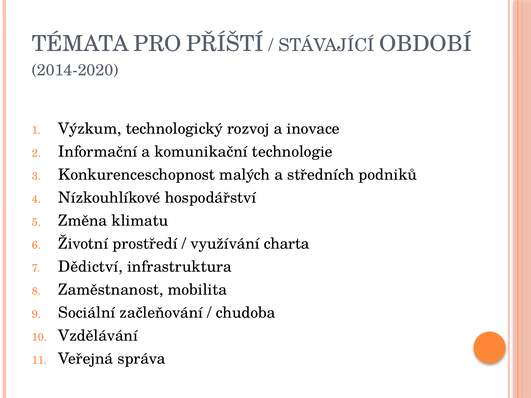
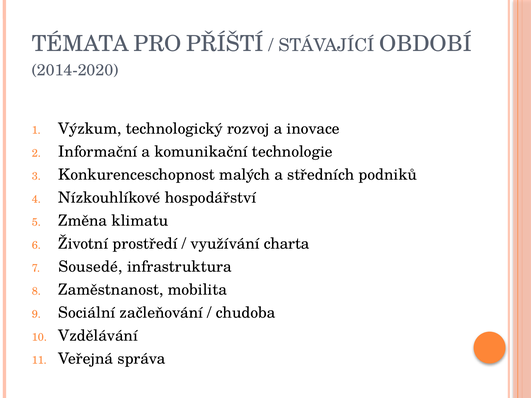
Dědictví: Dědictví -> Sousedé
